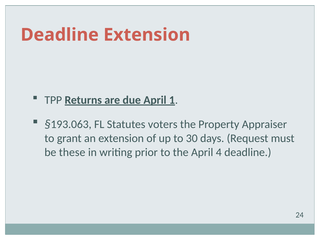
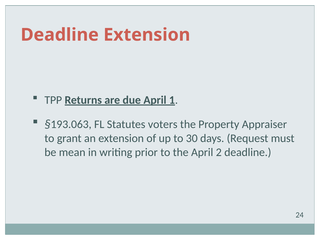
these: these -> mean
4: 4 -> 2
